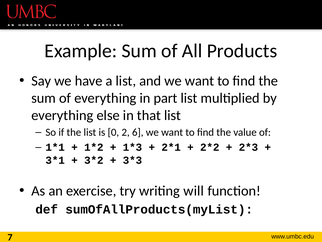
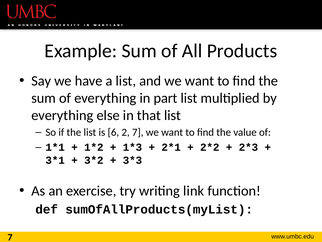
0: 0 -> 6
2 6: 6 -> 7
will: will -> link
